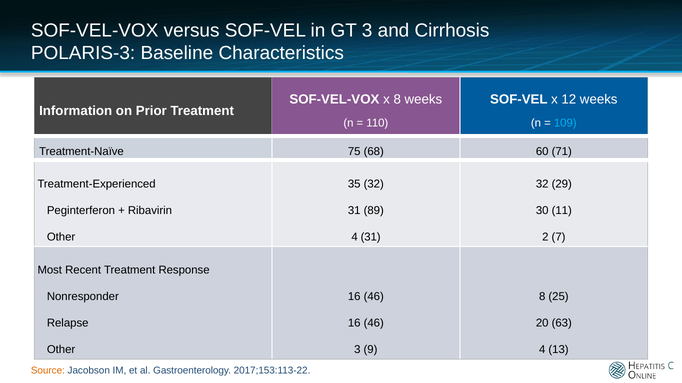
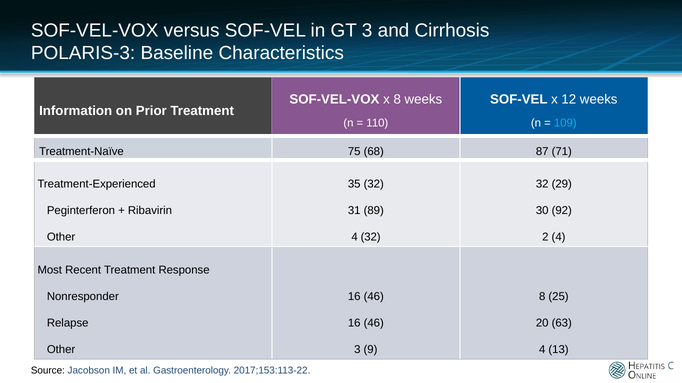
60: 60 -> 87
11: 11 -> 92
4 31: 31 -> 32
2 7: 7 -> 4
Source colour: orange -> black
